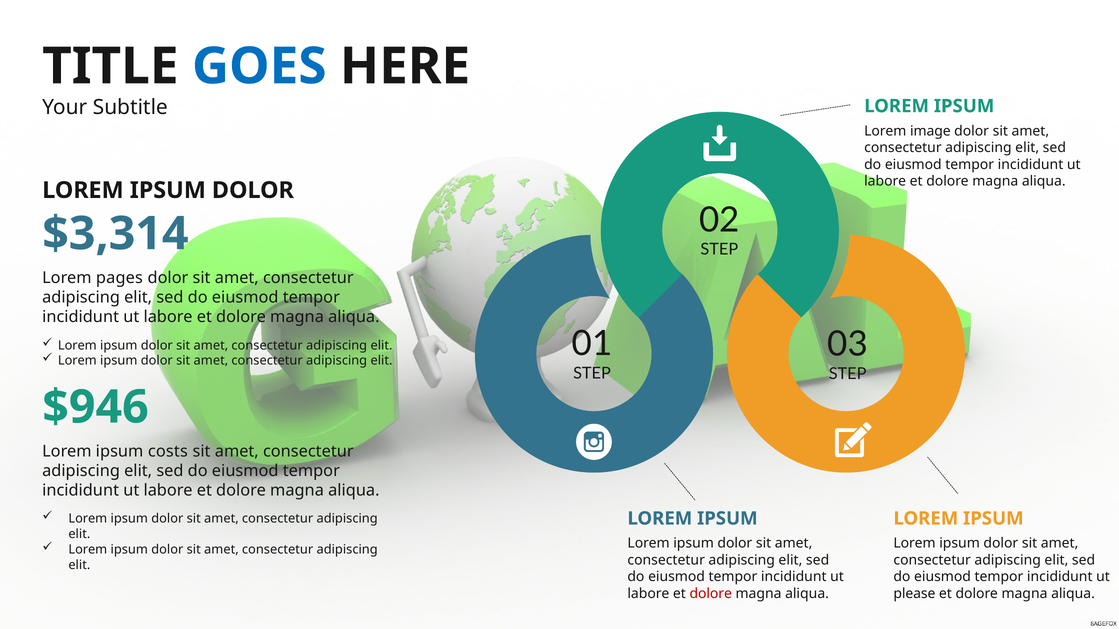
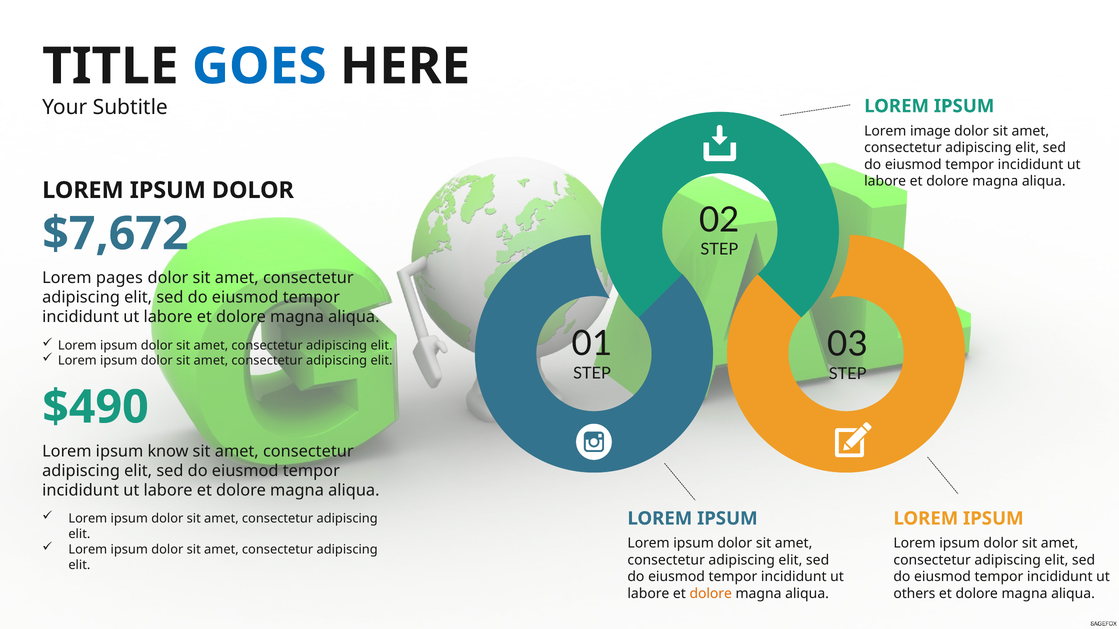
$3,314: $3,314 -> $7,672
$946: $946 -> $490
costs: costs -> know
dolore at (711, 594) colour: red -> orange
please: please -> others
